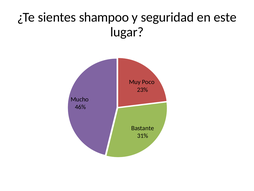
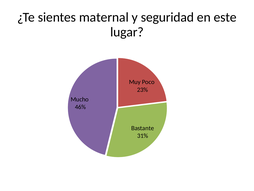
shampoo: shampoo -> maternal
